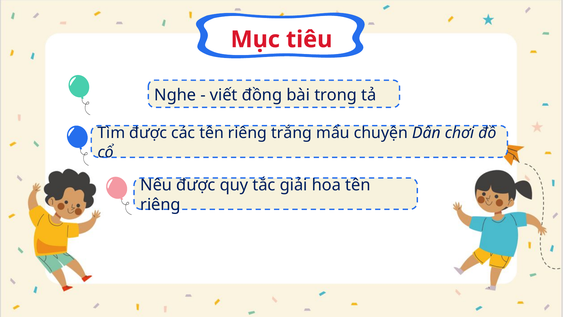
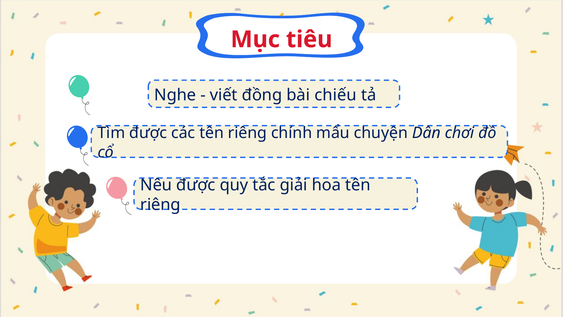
trong: trong -> chiếu
trắng: trắng -> chính
